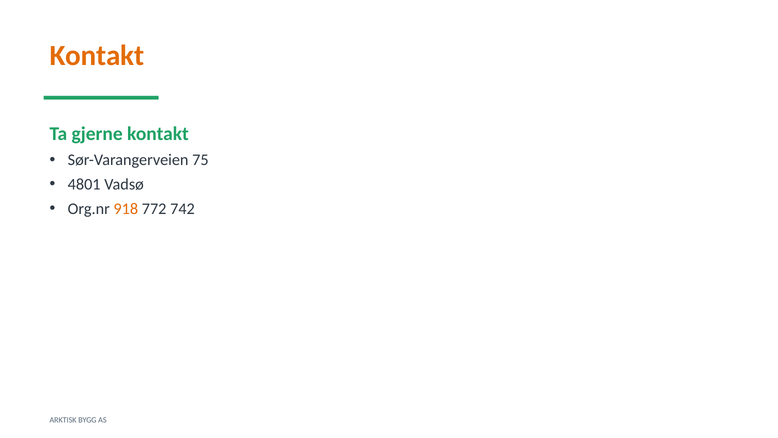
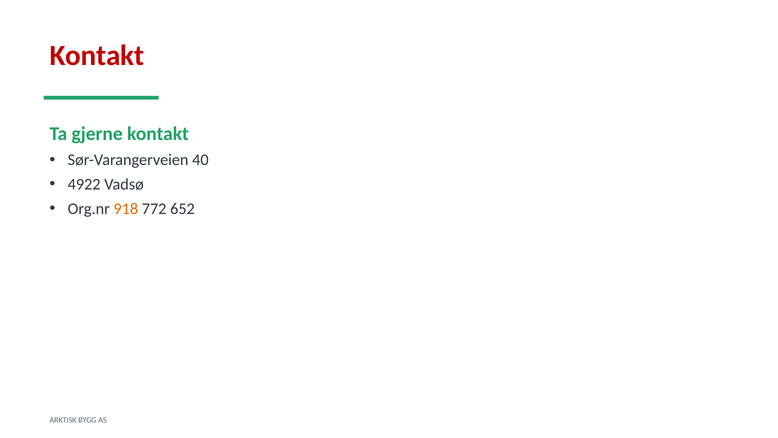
Kontakt at (97, 56) colour: orange -> red
75: 75 -> 40
4801: 4801 -> 4922
742: 742 -> 652
